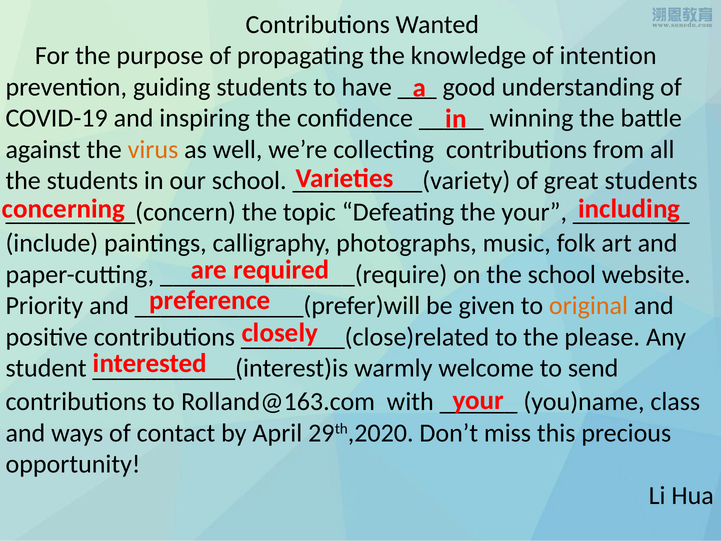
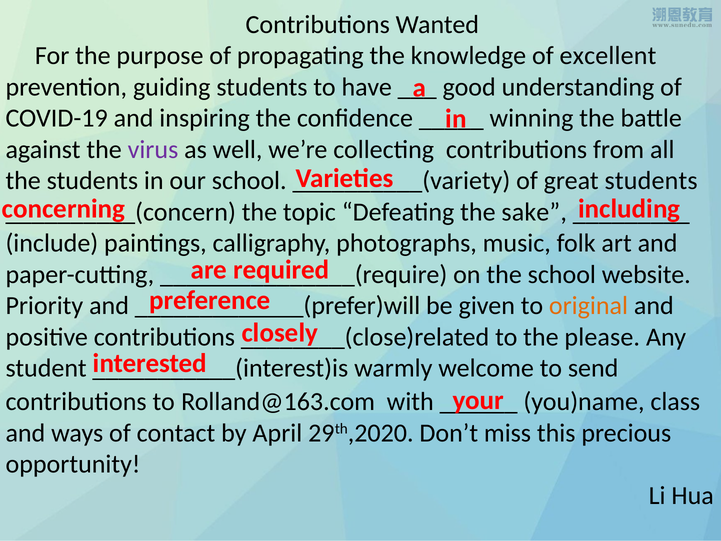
intention: intention -> excellent
virus colour: orange -> purple
the your: your -> sake
